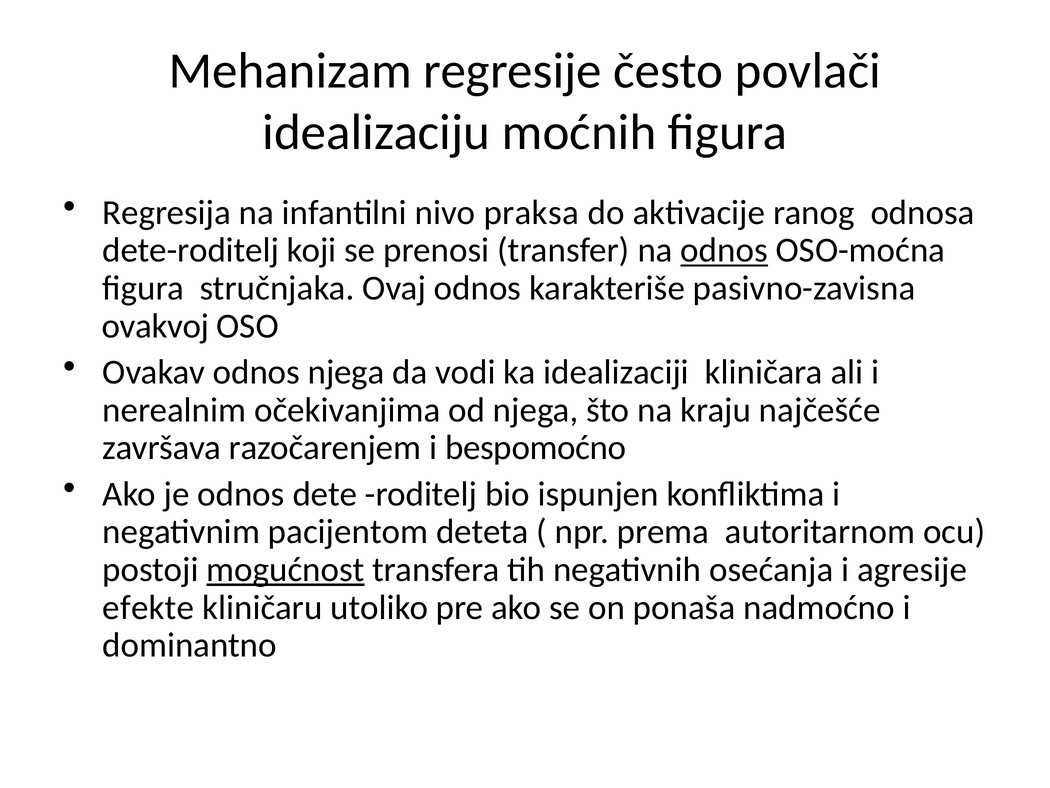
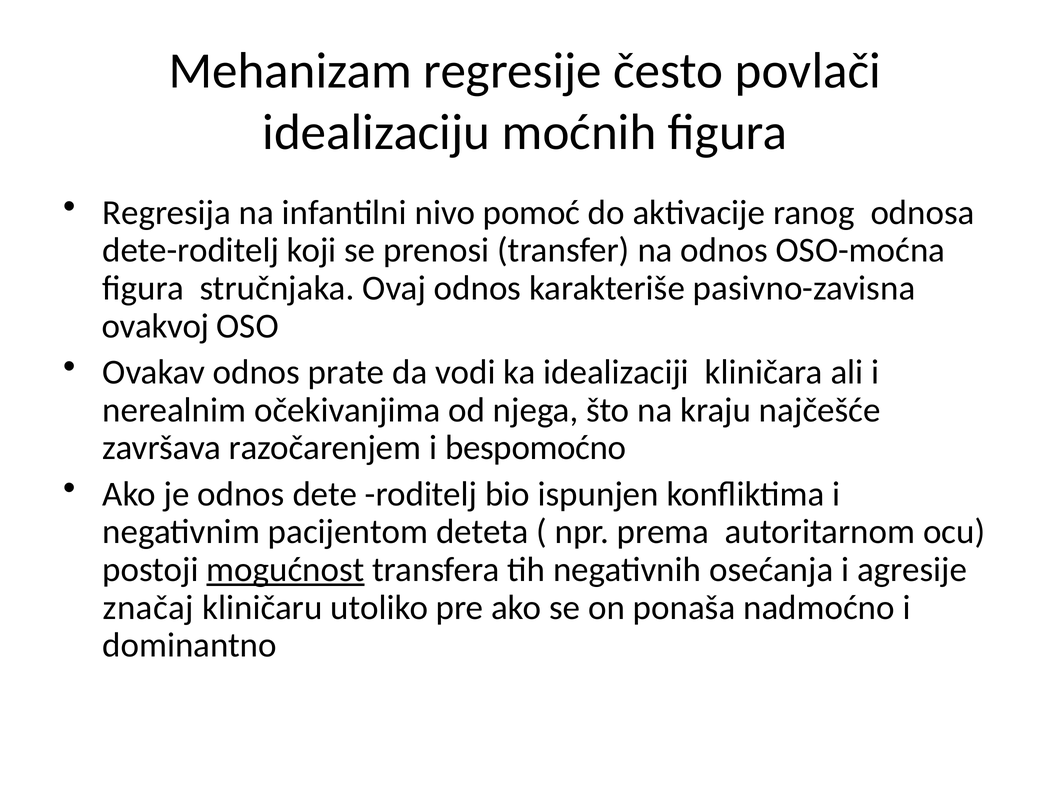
praksa: praksa -> pomoć
odnos at (724, 250) underline: present -> none
odnos njega: njega -> prate
efekte: efekte -> značaj
